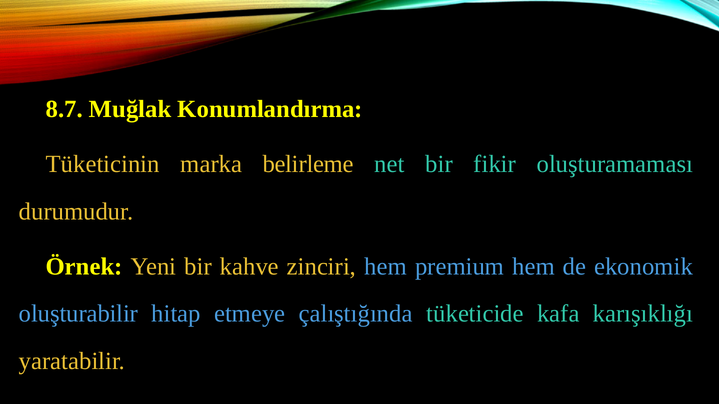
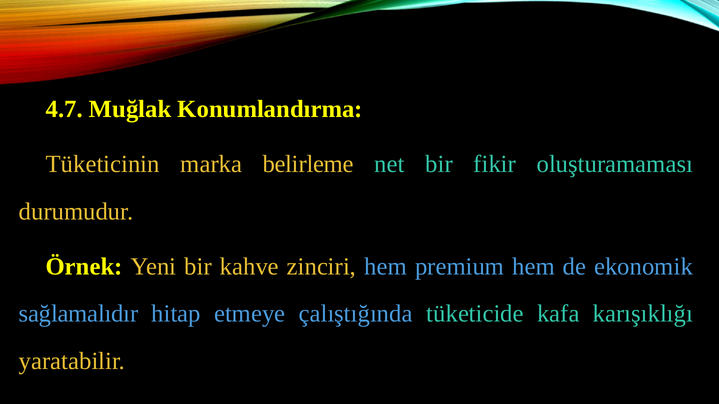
8.7: 8.7 -> 4.7
oluşturabilir: oluşturabilir -> sağlamalıdır
